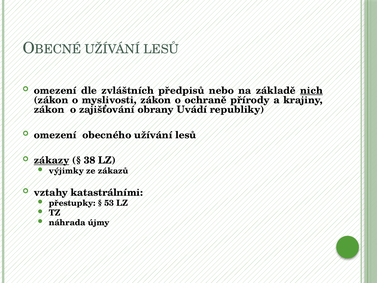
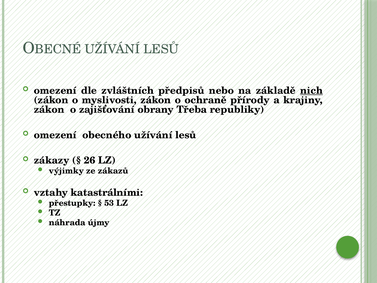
Uvádí: Uvádí -> Třeba
zákazy underline: present -> none
38: 38 -> 26
